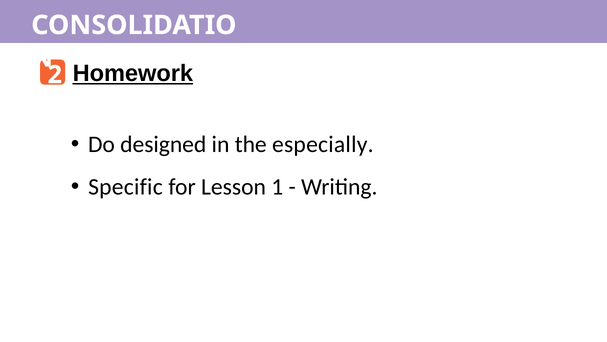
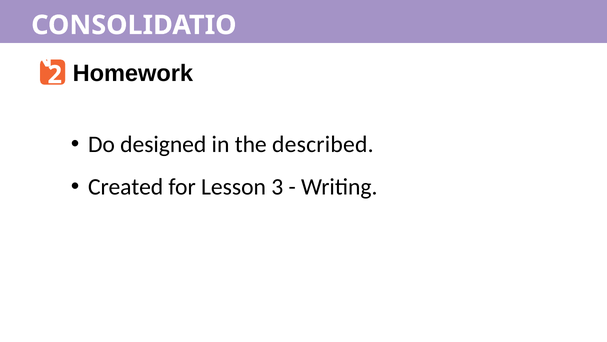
Homework underline: present -> none
especially: especially -> described
Specific: Specific -> Created
1: 1 -> 3
